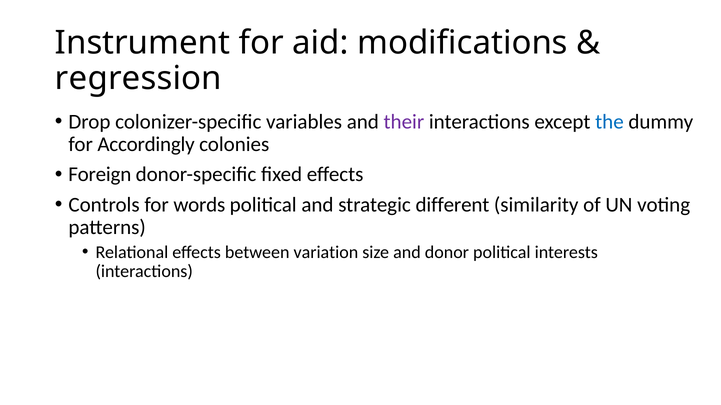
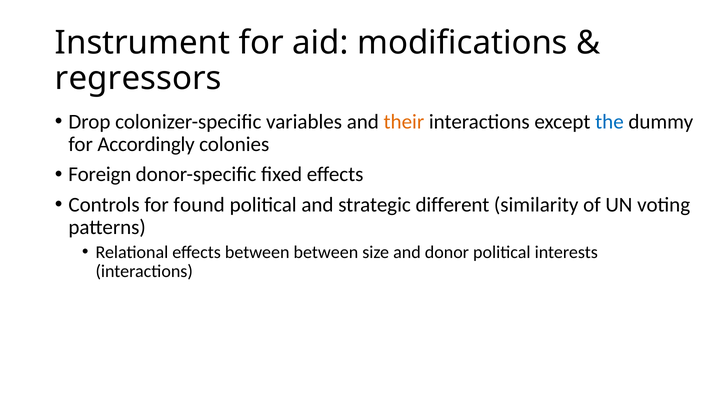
regression: regression -> regressors
their colour: purple -> orange
words: words -> found
between variation: variation -> between
